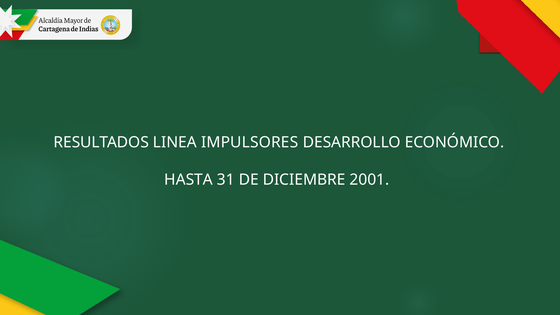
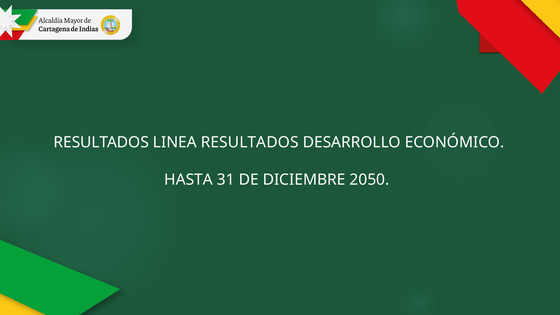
LINEA IMPULSORES: IMPULSORES -> RESULTADOS
2001: 2001 -> 2050
